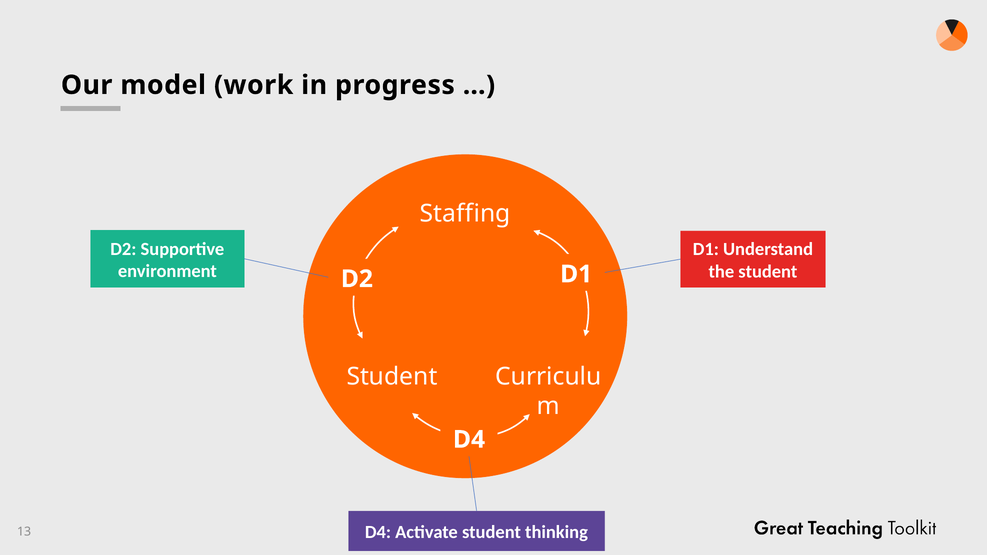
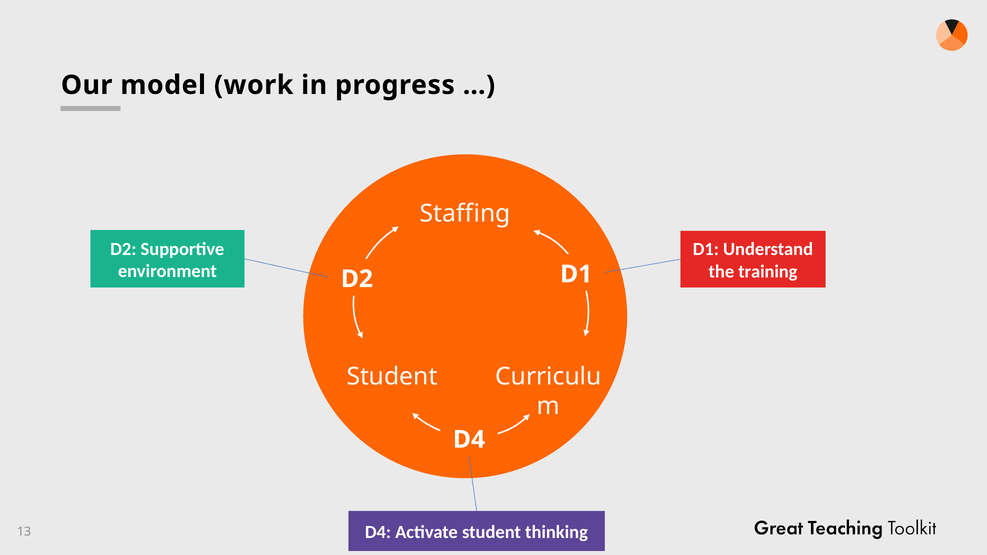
the student: student -> training
